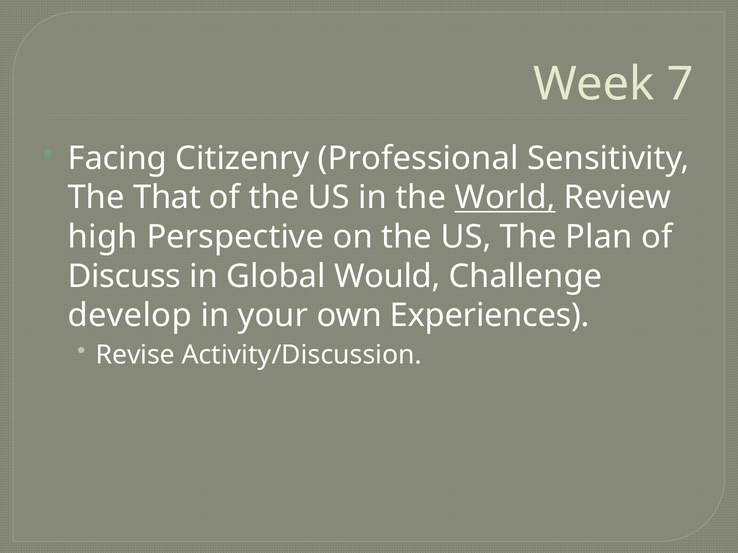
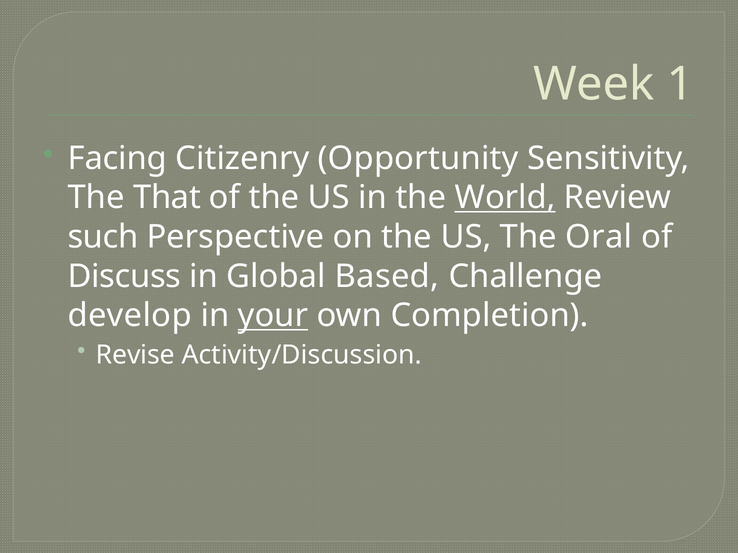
7: 7 -> 1
Professional: Professional -> Opportunity
high: high -> such
Plan: Plan -> Oral
Would: Would -> Based
your underline: none -> present
Experiences: Experiences -> Completion
